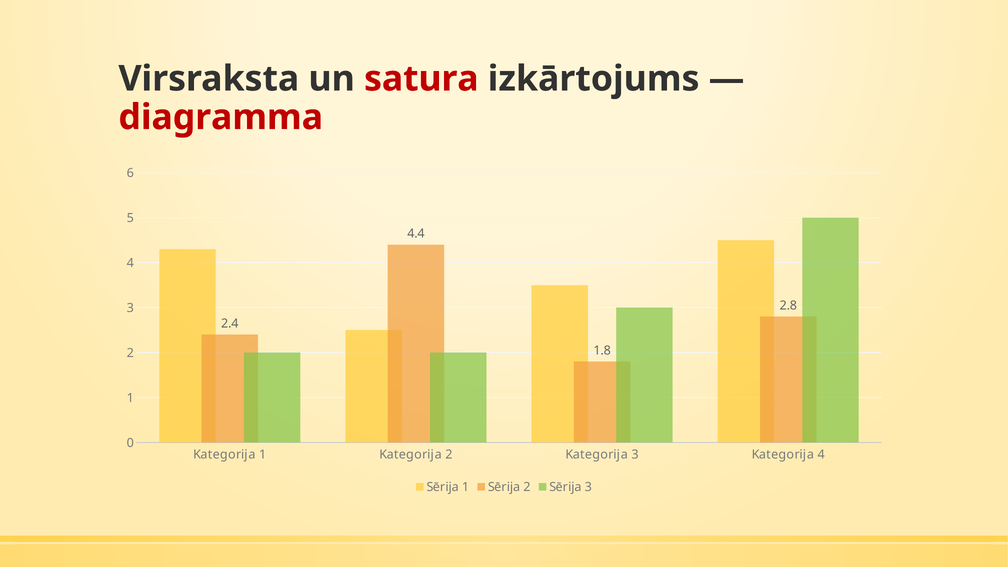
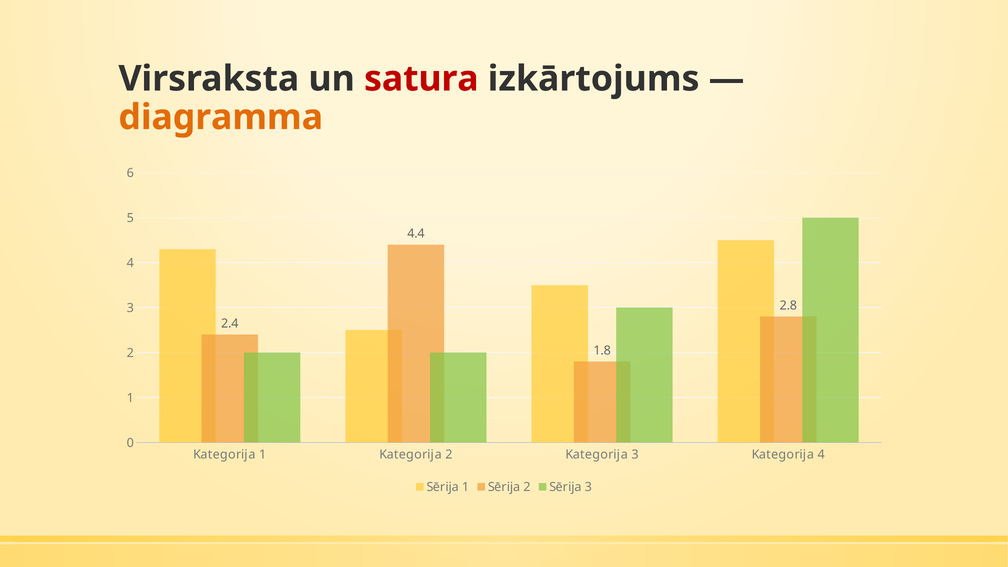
diagramma colour: red -> orange
